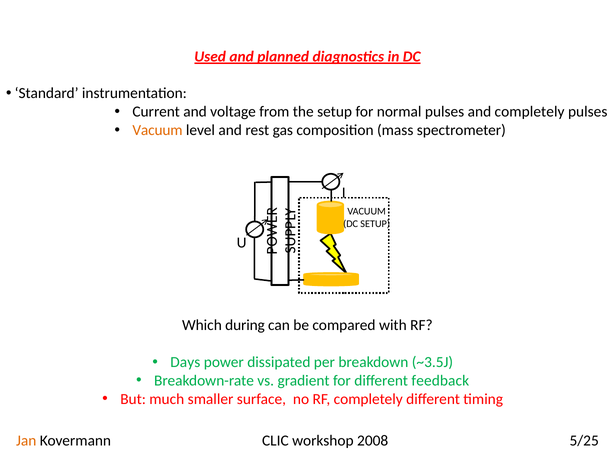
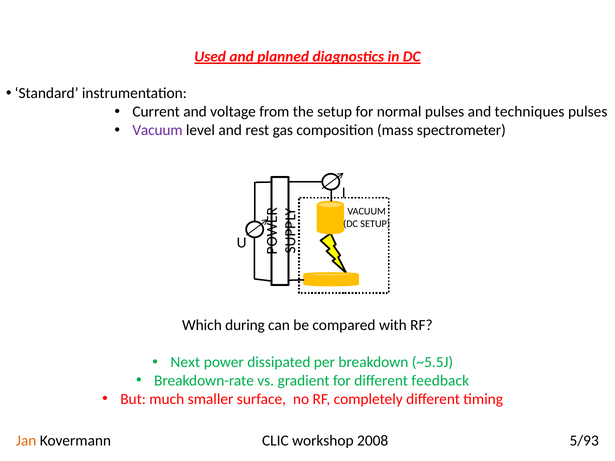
and completely: completely -> techniques
Vacuum at (158, 130) colour: orange -> purple
Days: Days -> Next
~3.5J: ~3.5J -> ~5.5J
5/25: 5/25 -> 5/93
